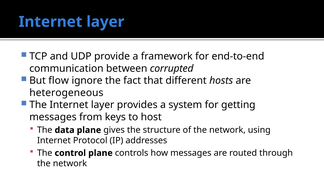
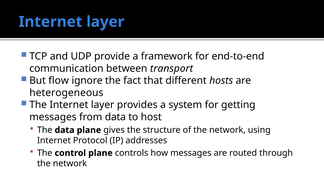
corrupted: corrupted -> transport
from keys: keys -> data
